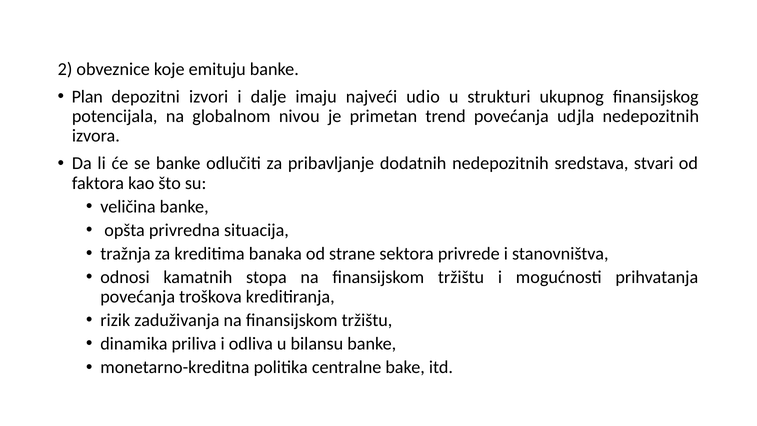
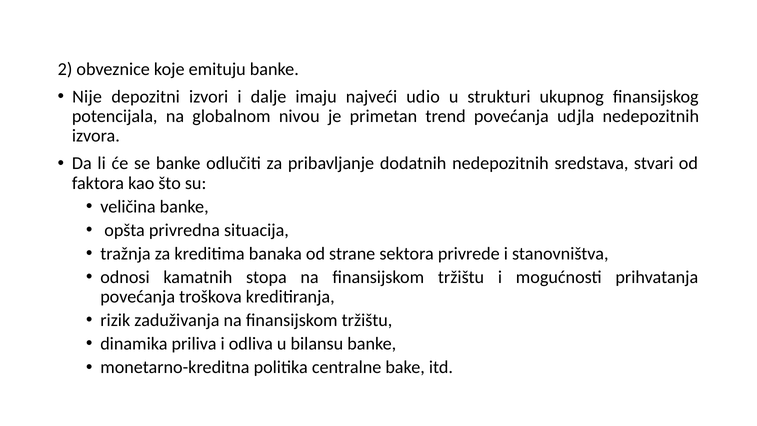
Plan: Plan -> Nije
